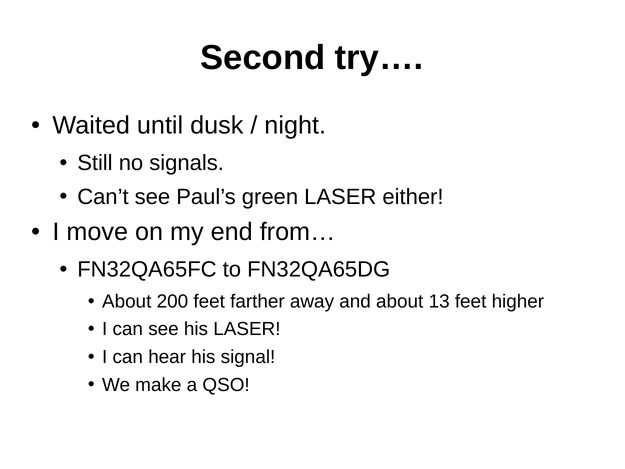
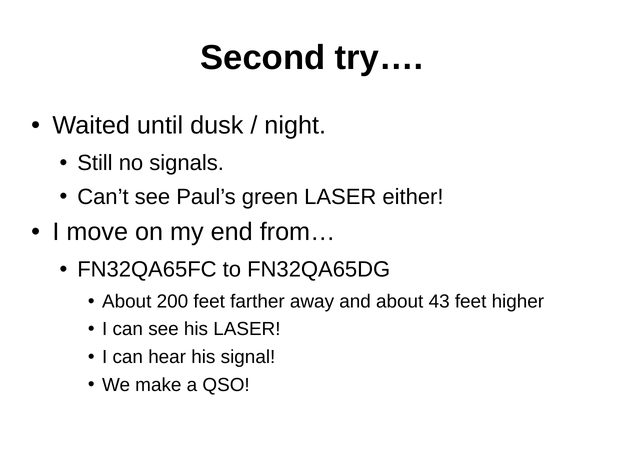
13: 13 -> 43
